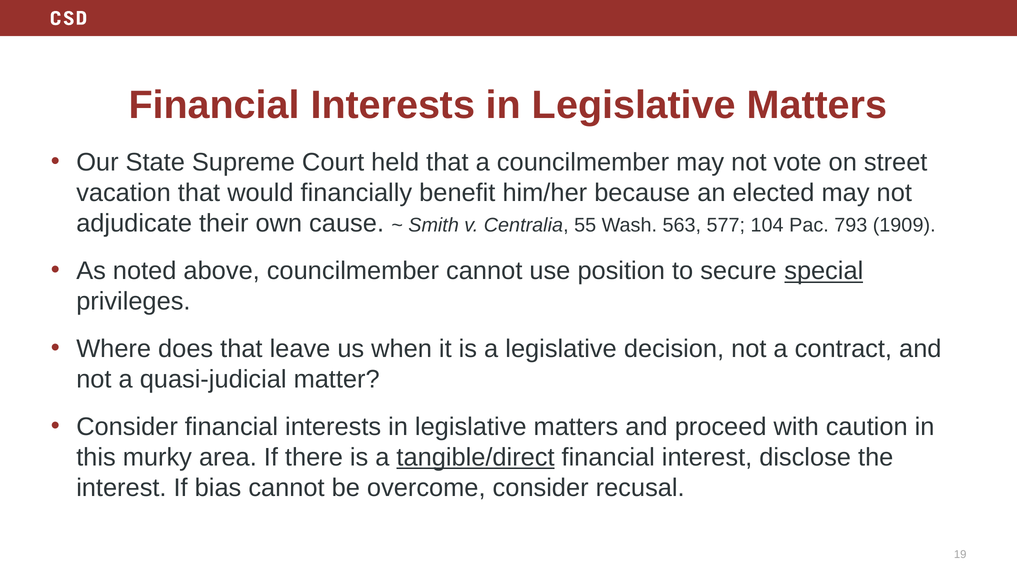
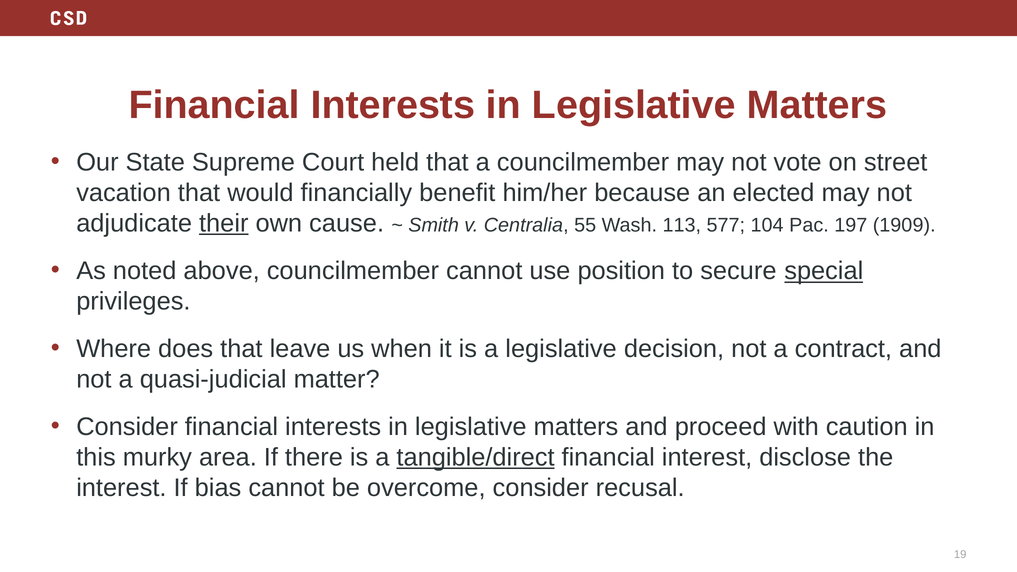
their underline: none -> present
563: 563 -> 113
793: 793 -> 197
